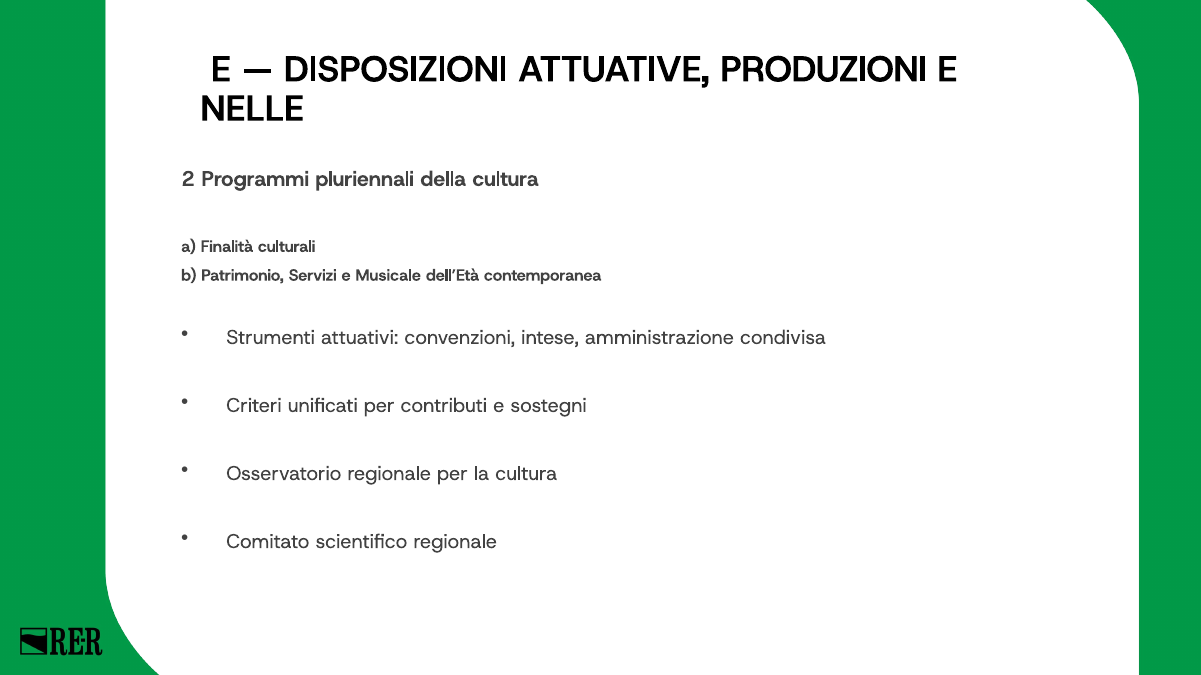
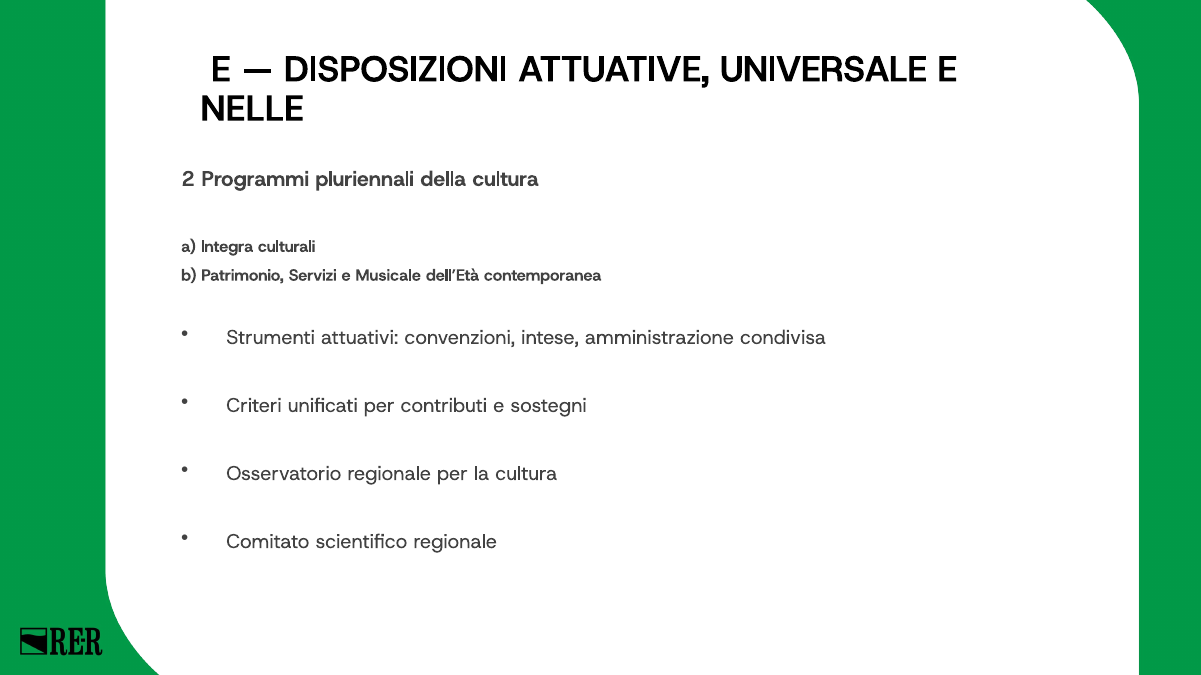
PRODUZIONI: PRODUZIONI -> UNIVERSALE
Finalità: Finalità -> Integra
